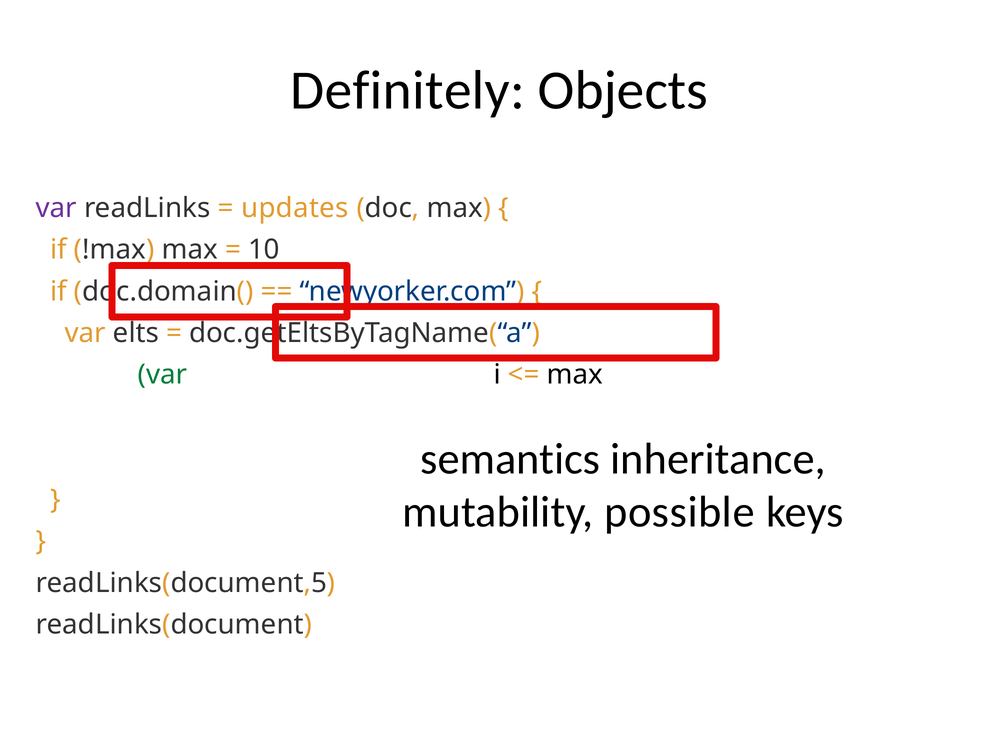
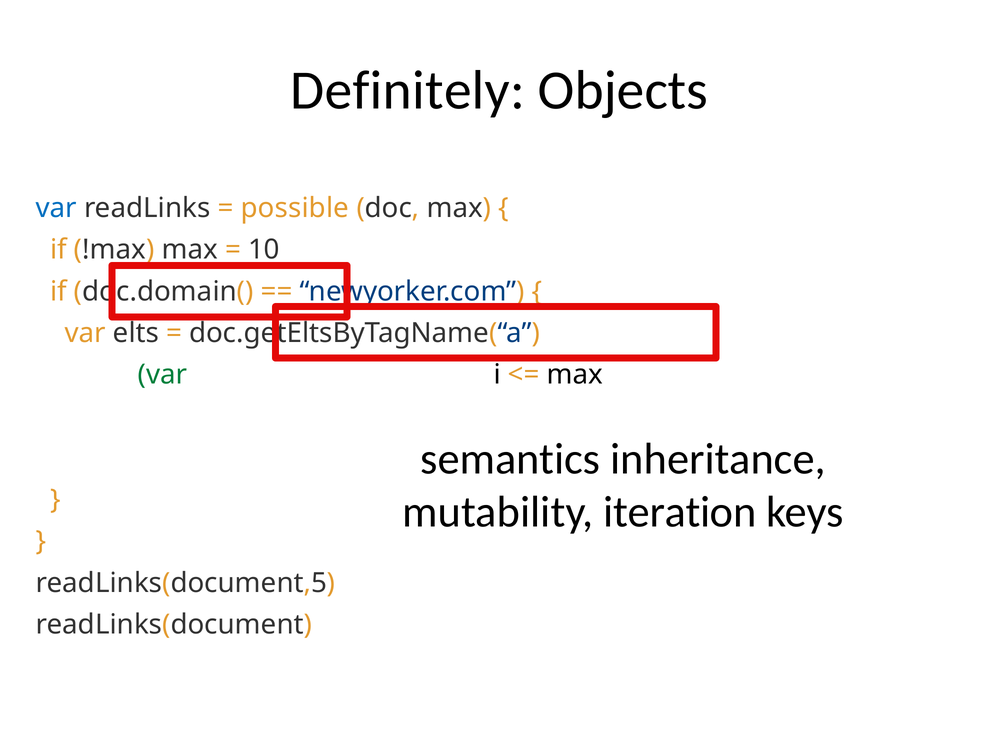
var at (56, 208) colour: purple -> blue
updates: updates -> possible
possible: possible -> iteration
